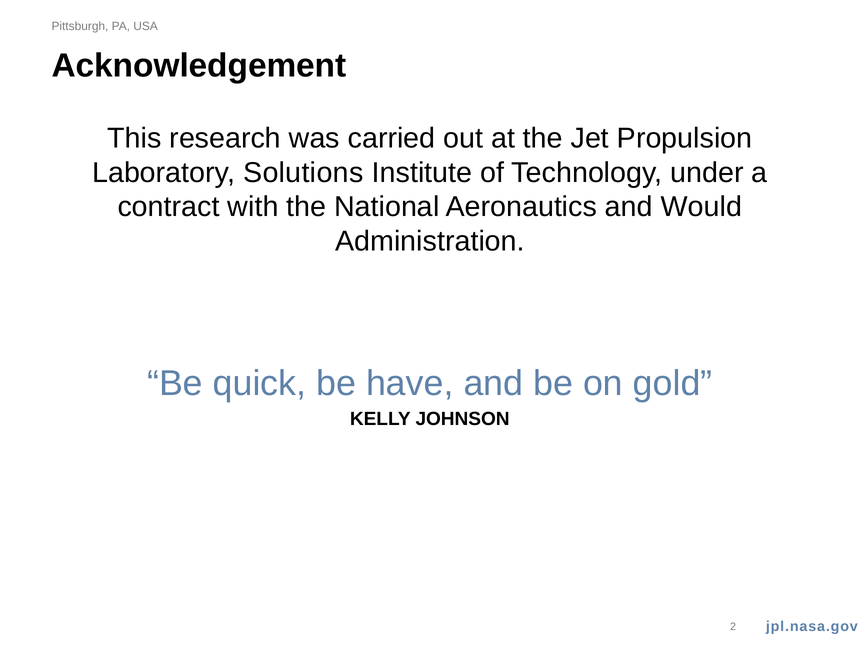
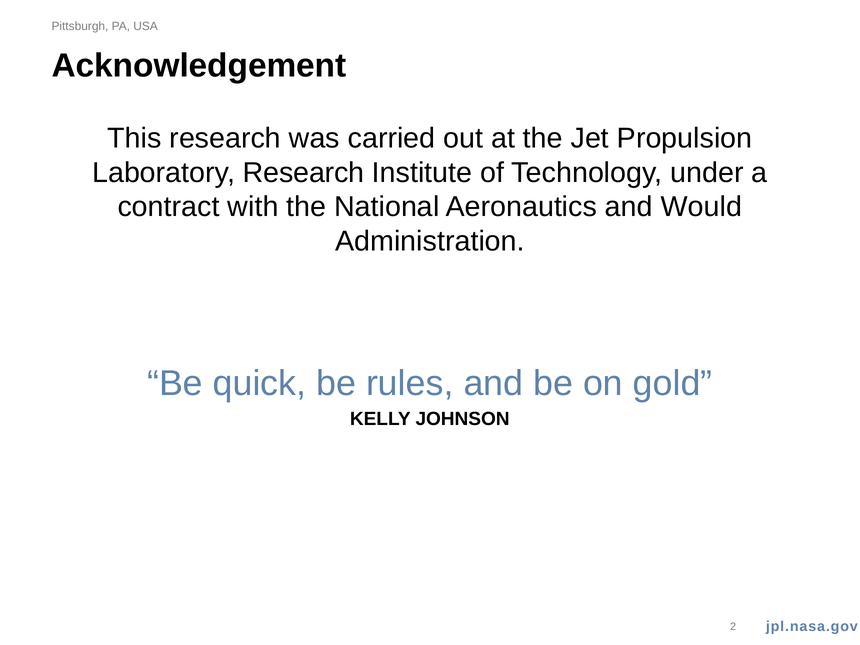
Laboratory Solutions: Solutions -> Research
have: have -> rules
